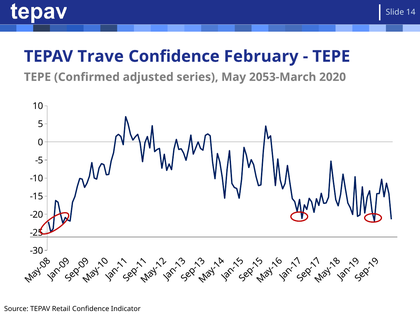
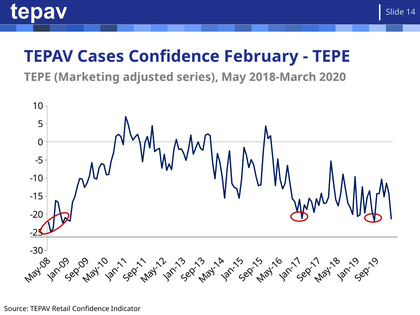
Trave: Trave -> Cases
Confirmed: Confirmed -> Marketing
2053-March: 2053-March -> 2018-March
